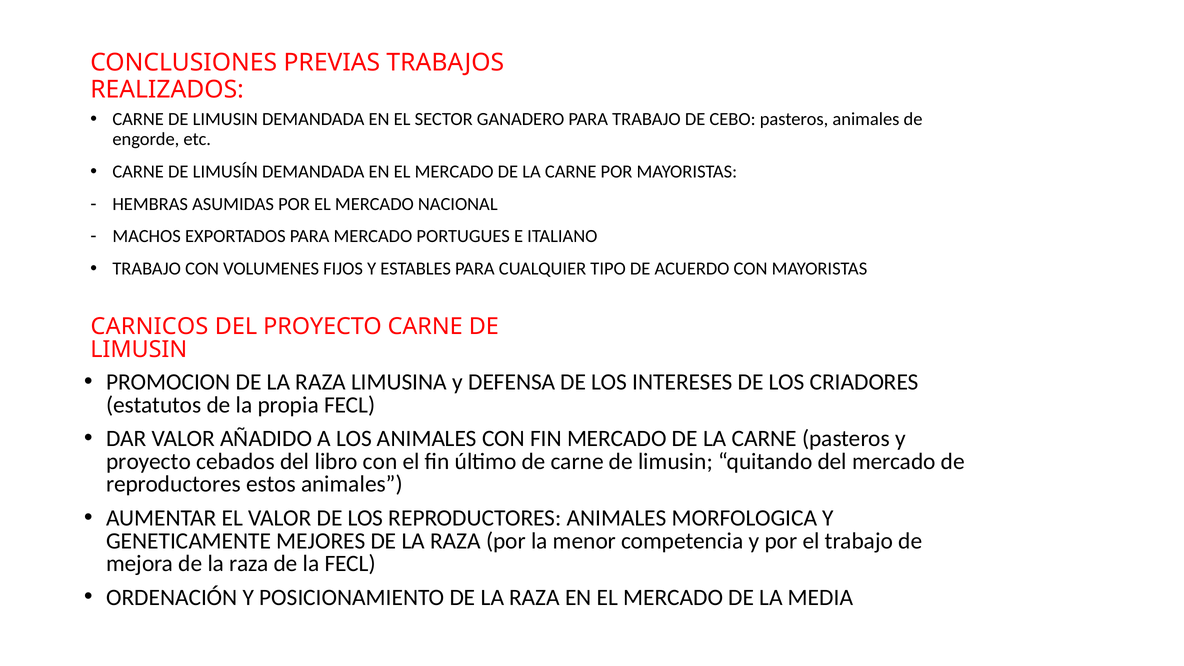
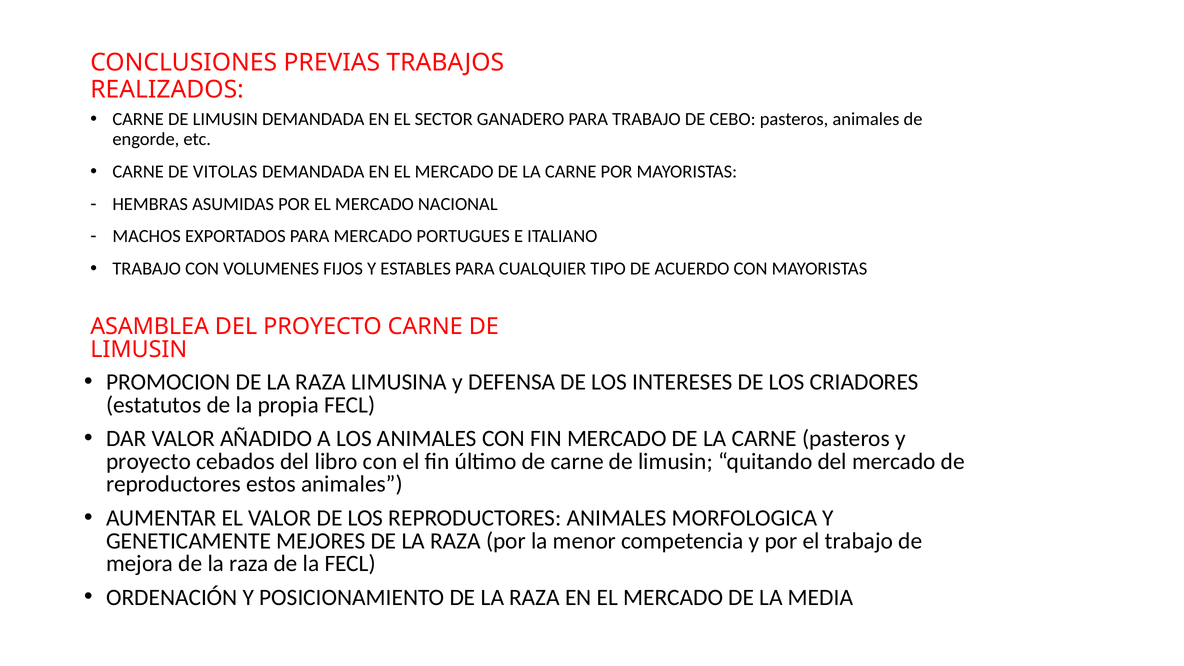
LIMUSÍN: LIMUSÍN -> VITOLAS
CARNICOS: CARNICOS -> ASAMBLEA
